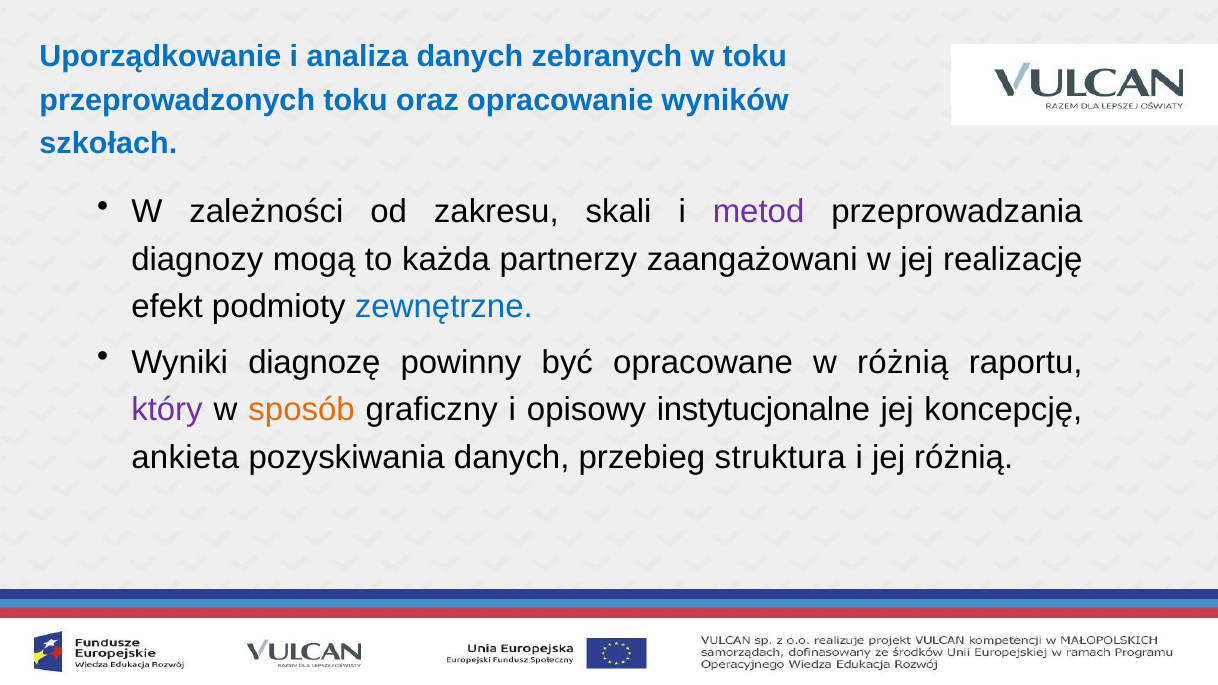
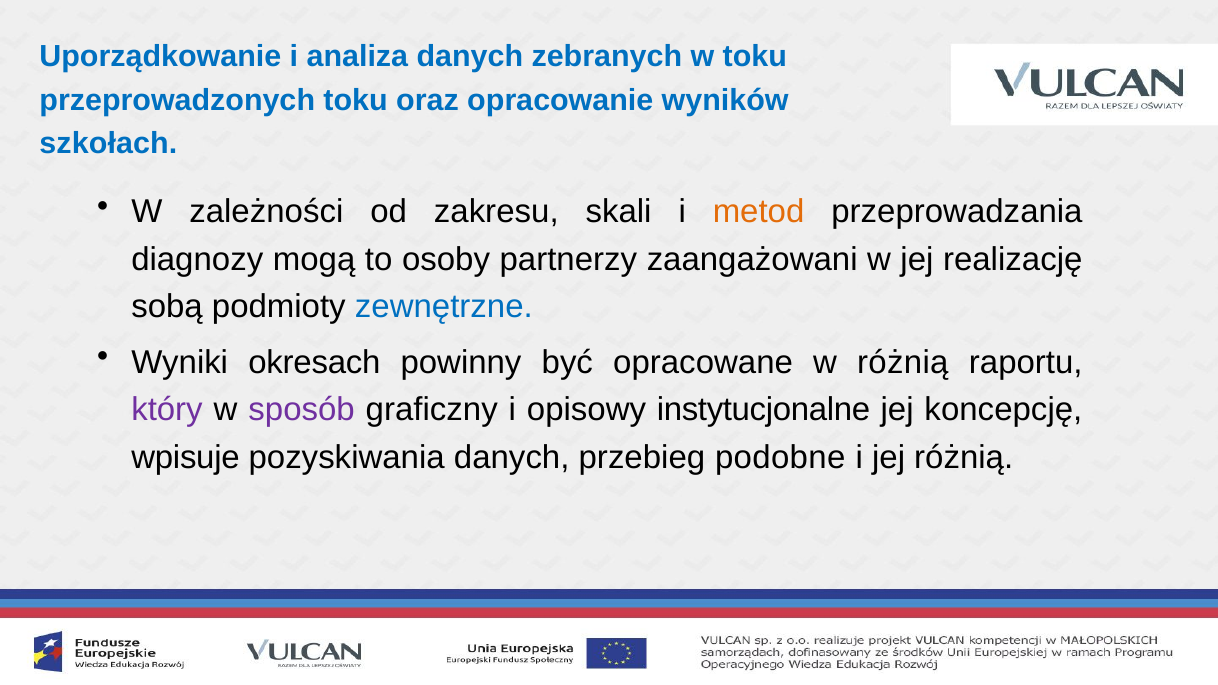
metod colour: purple -> orange
każda: każda -> osoby
efekt: efekt -> sobą
diagnozę: diagnozę -> okresach
sposób colour: orange -> purple
ankieta: ankieta -> wpisuje
struktura: struktura -> podobne
